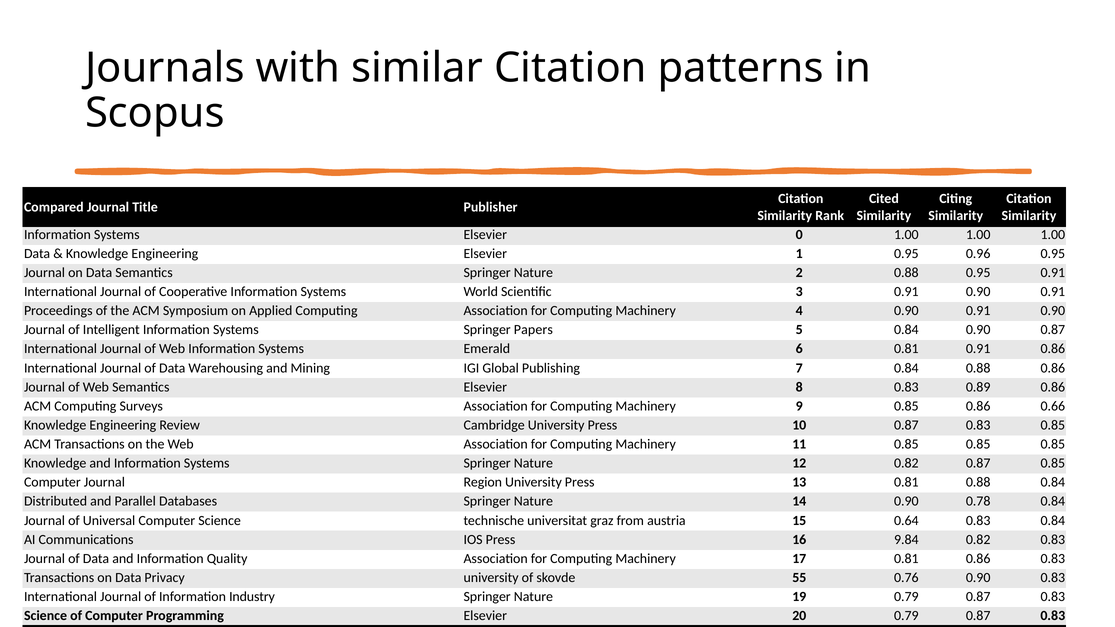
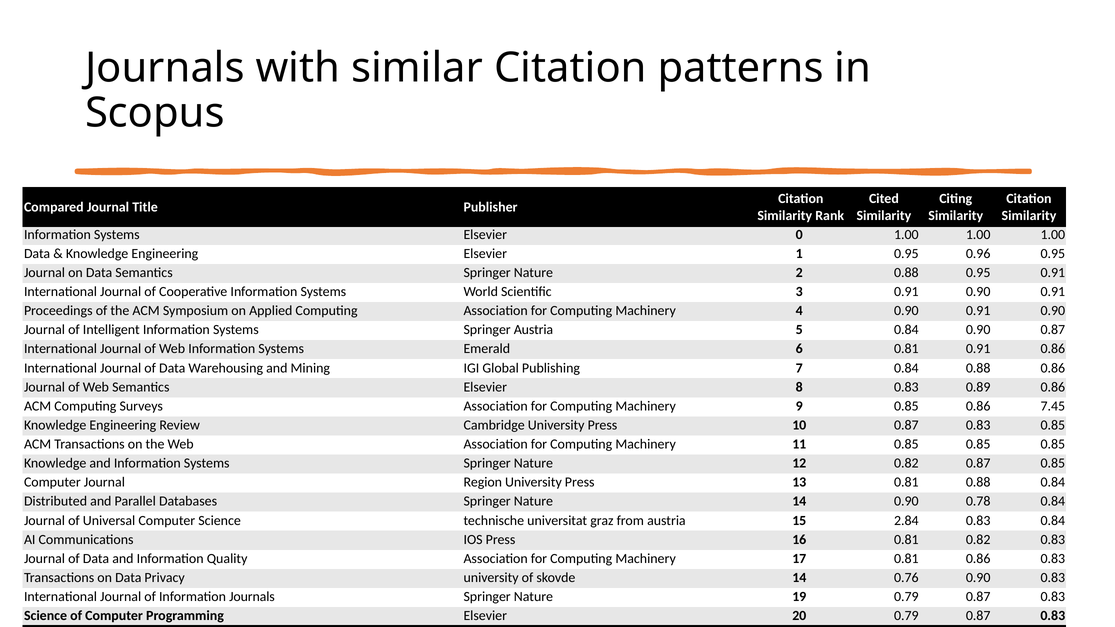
Springer Papers: Papers -> Austria
0.66: 0.66 -> 7.45
0.64: 0.64 -> 2.84
16 9.84: 9.84 -> 0.81
skovde 55: 55 -> 14
Information Industry: Industry -> Journals
